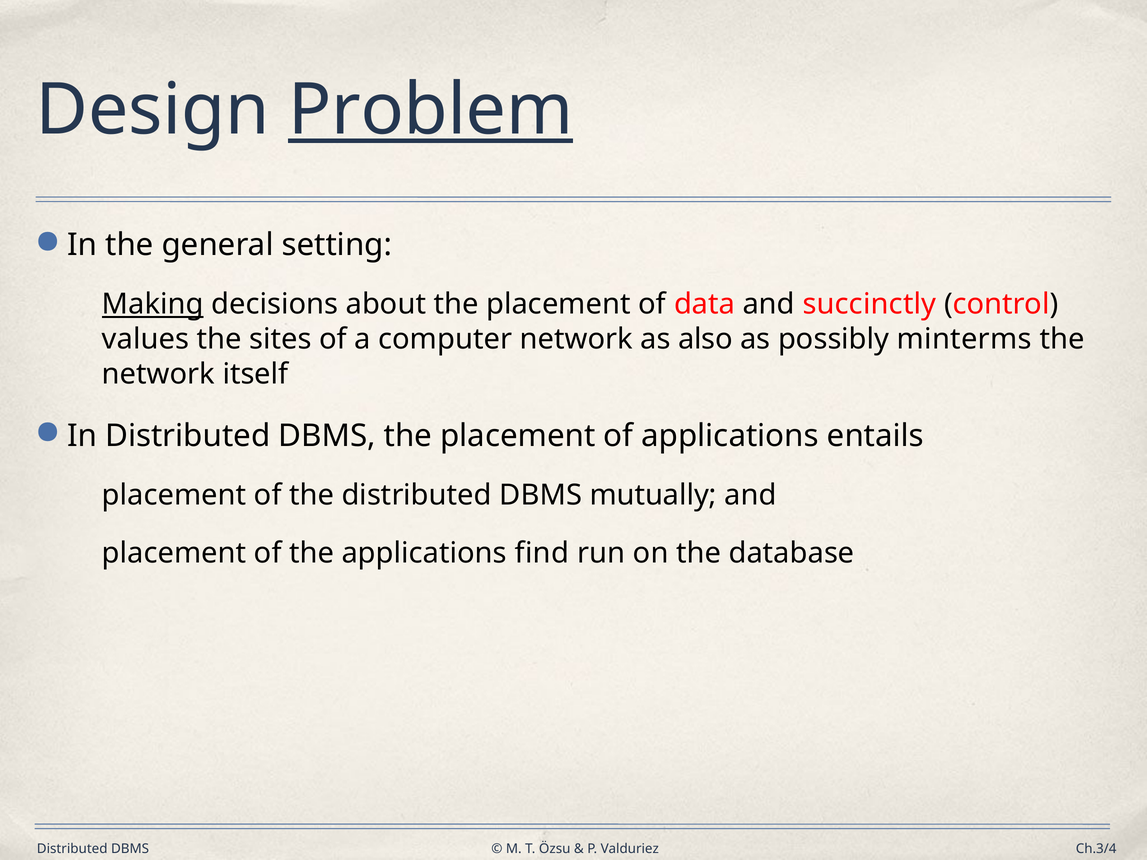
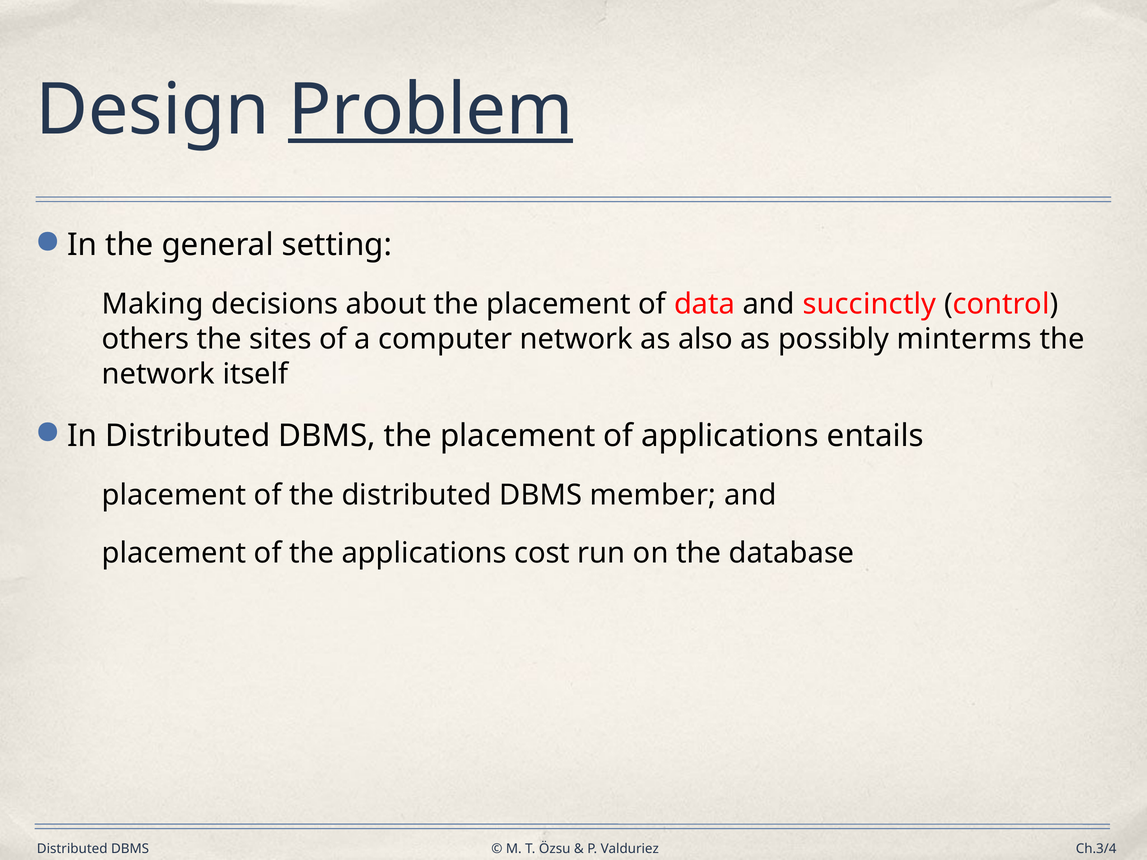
Making underline: present -> none
values: values -> others
mutually: mutually -> member
find: find -> cost
